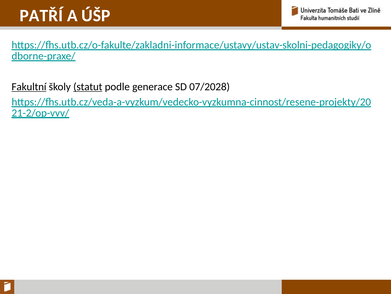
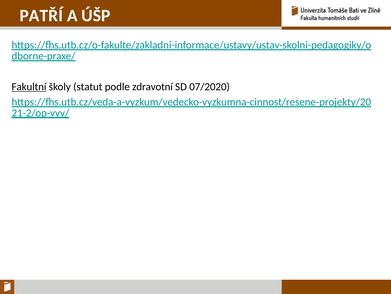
statut underline: present -> none
generace: generace -> zdravotní
07/2028: 07/2028 -> 07/2020
